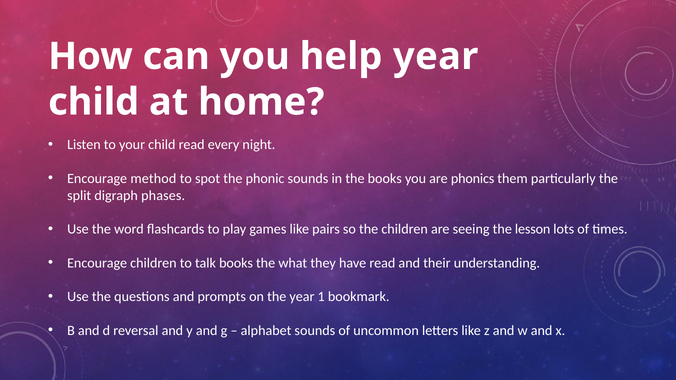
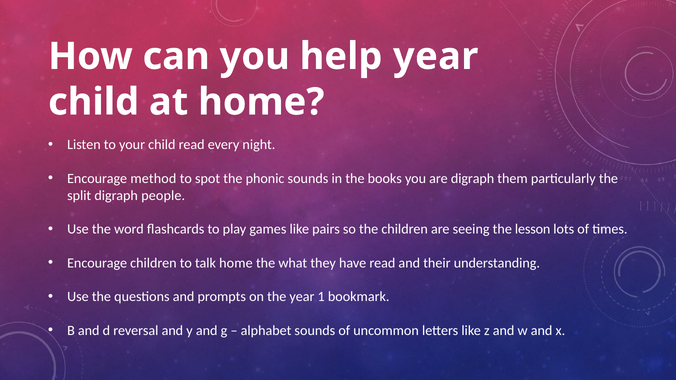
are phonics: phonics -> digraph
phases: phases -> people
talk books: books -> home
